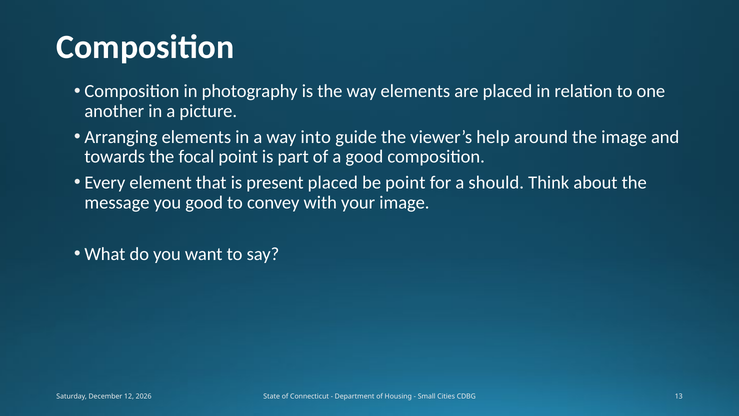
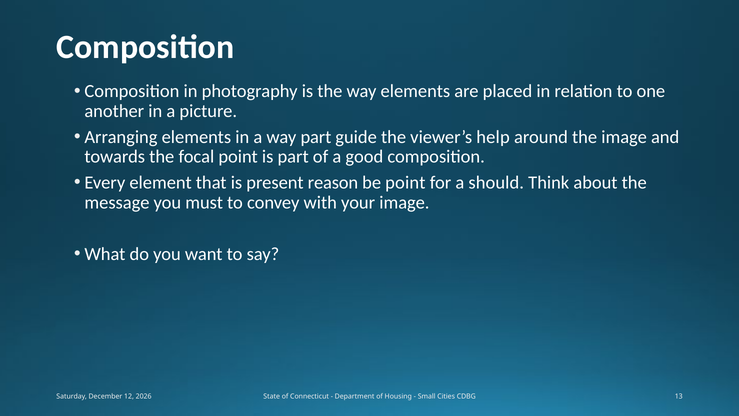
way into: into -> part
present placed: placed -> reason
you good: good -> must
